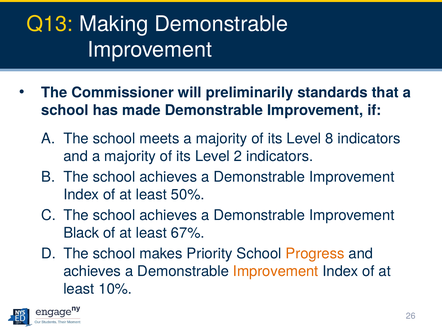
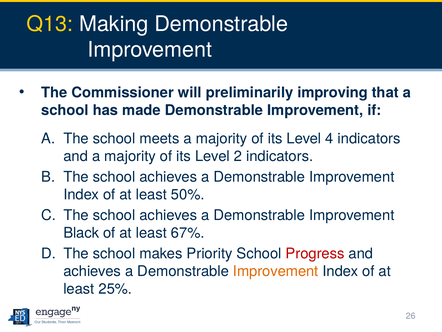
standards: standards -> improving
8: 8 -> 4
Progress colour: orange -> red
10%: 10% -> 25%
